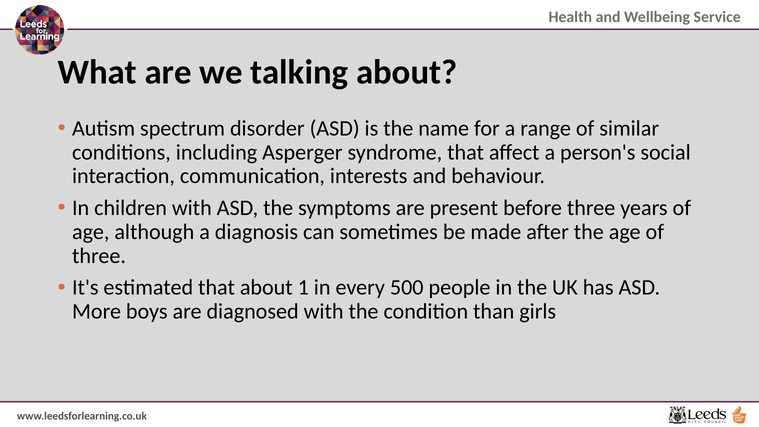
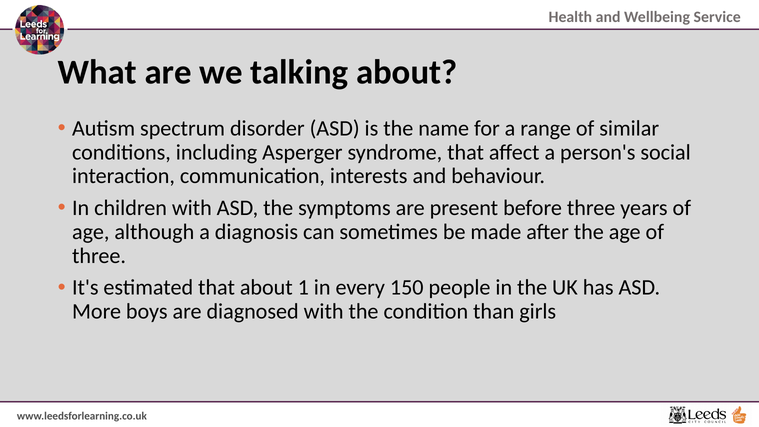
500: 500 -> 150
